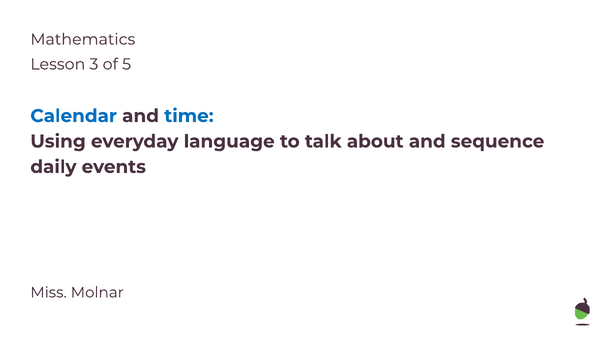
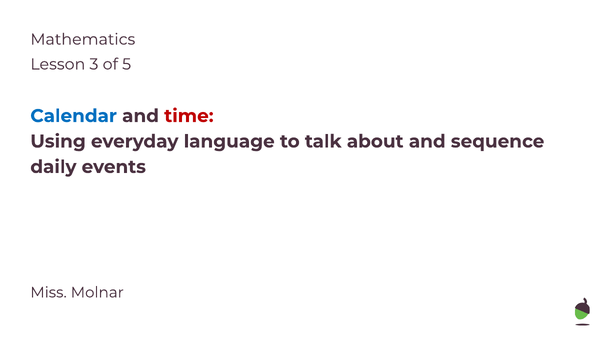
time colour: blue -> red
